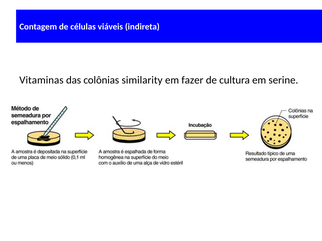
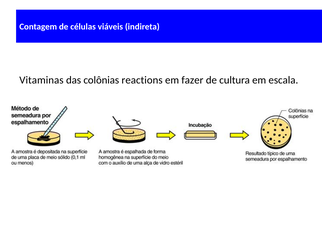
similarity: similarity -> reactions
serine: serine -> escala
